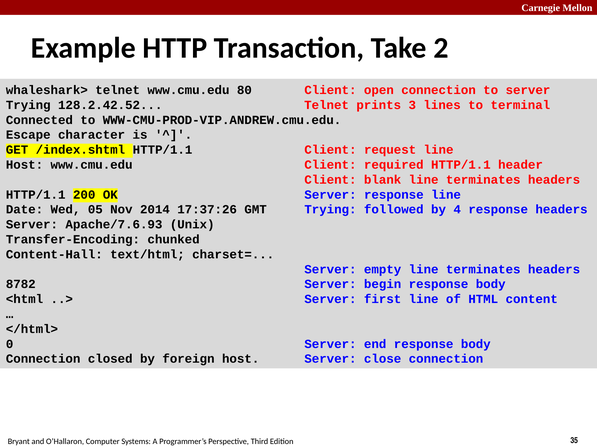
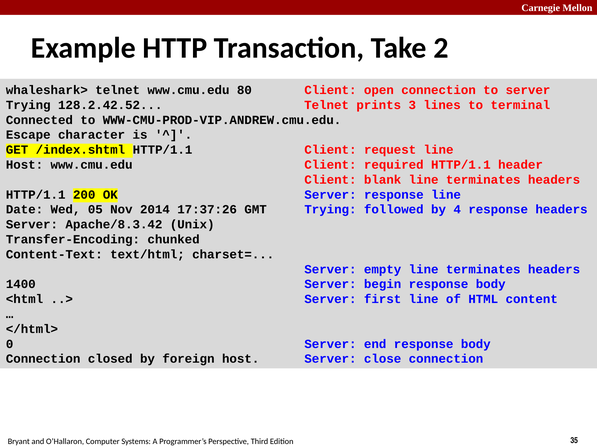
Apache/7.6.93: Apache/7.6.93 -> Apache/8.3.42
Content-Hall: Content-Hall -> Content-Text
8782: 8782 -> 1400
